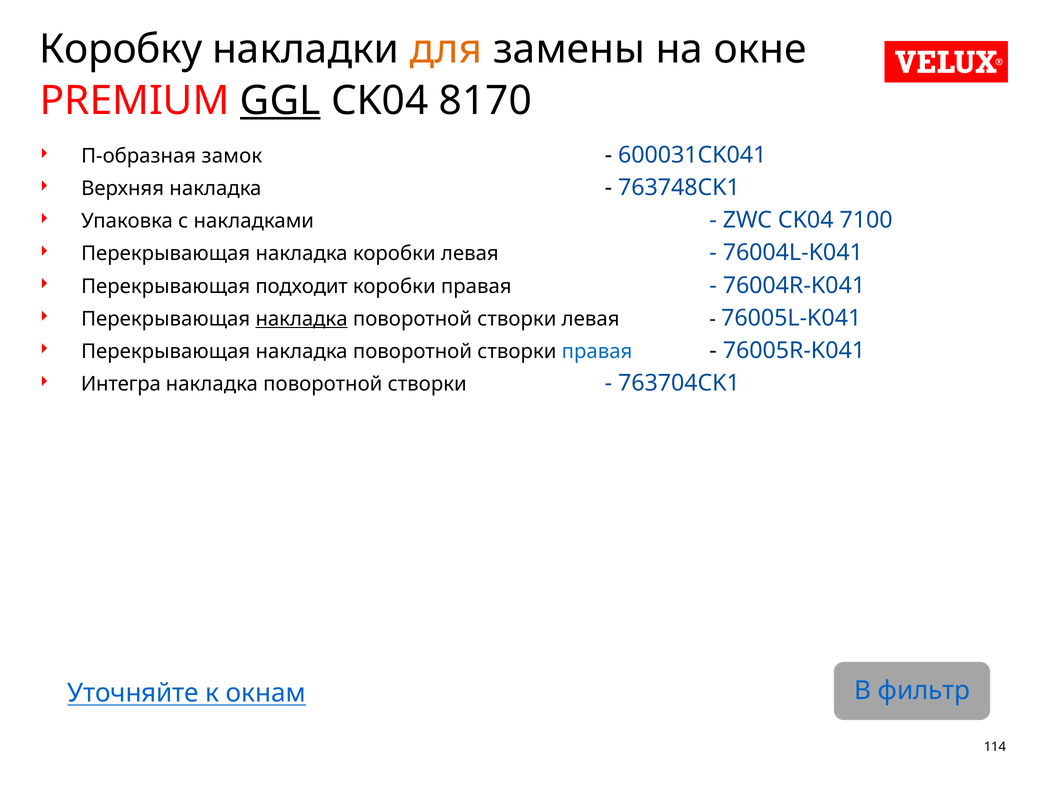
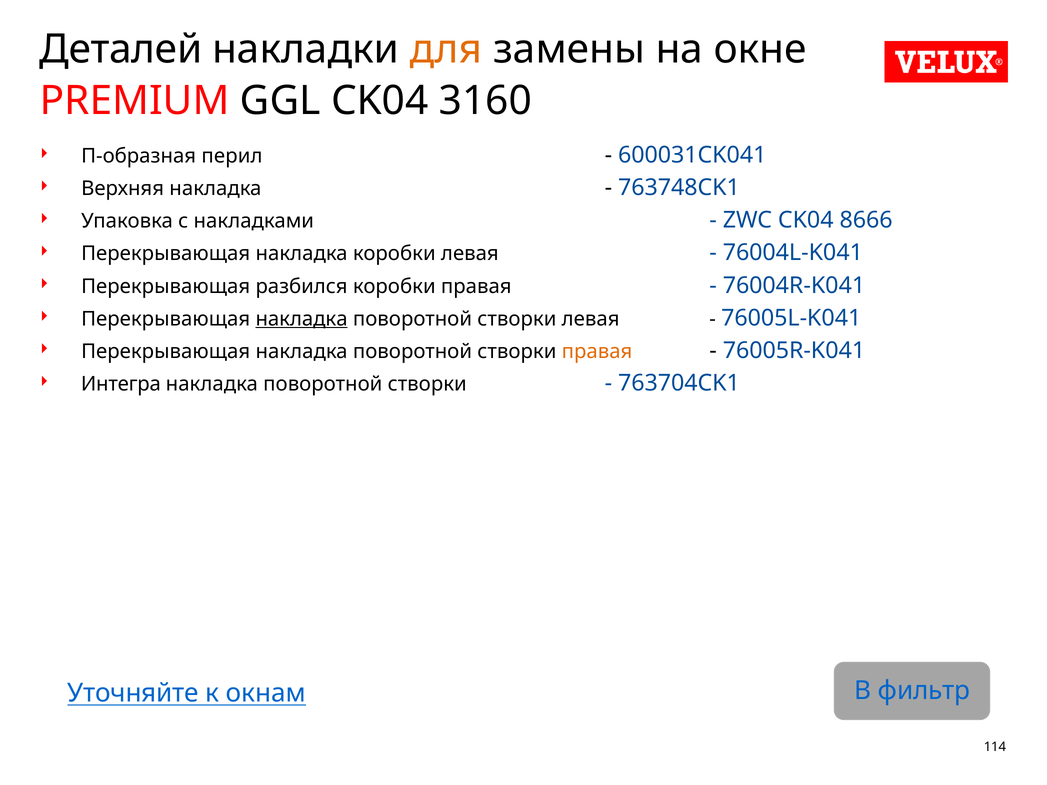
Коробку: Коробку -> Деталей
GGL underline: present -> none
8170: 8170 -> 3160
замок: замок -> перил
7100: 7100 -> 8666
подходит: подходит -> разбился
правая at (597, 352) colour: blue -> orange
